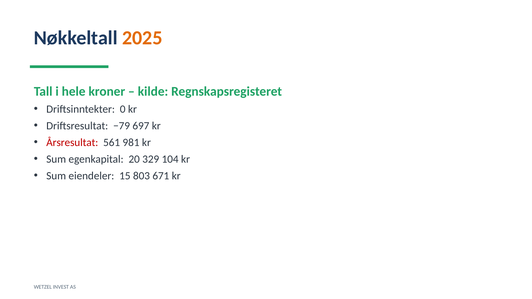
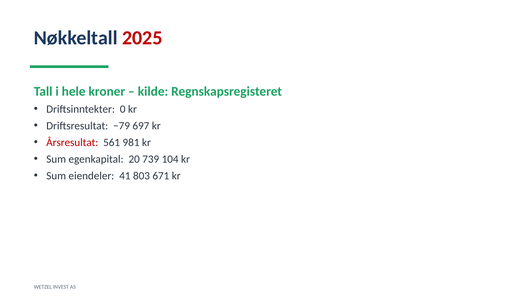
2025 colour: orange -> red
329: 329 -> 739
15: 15 -> 41
